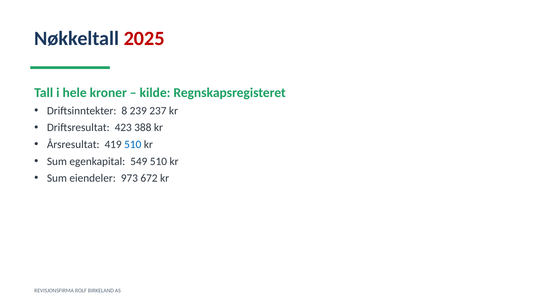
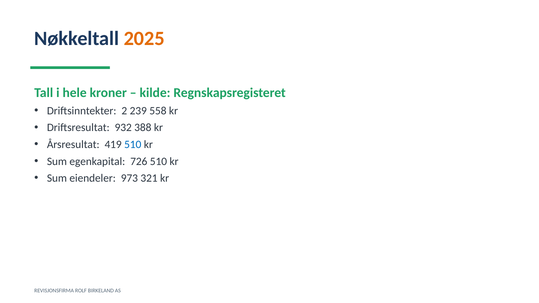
2025 colour: red -> orange
8: 8 -> 2
237: 237 -> 558
423: 423 -> 932
549: 549 -> 726
672: 672 -> 321
